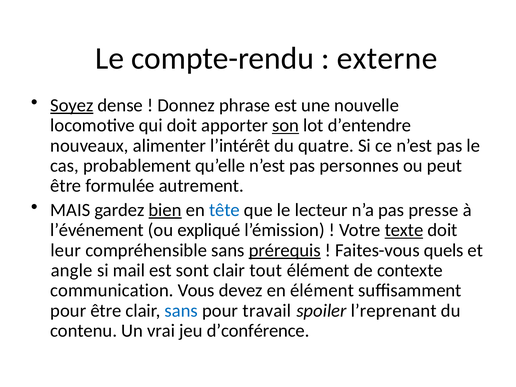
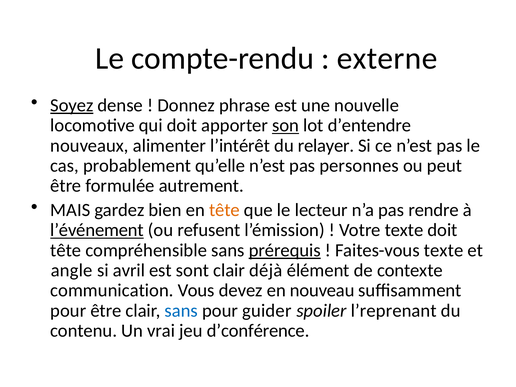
quatre: quatre -> relayer
bien underline: present -> none
tête at (224, 210) colour: blue -> orange
presse: presse -> rendre
l’événement underline: none -> present
expliqué: expliqué -> refusent
texte at (404, 230) underline: present -> none
leur at (66, 250): leur -> tête
Faites-vous quels: quels -> texte
mail: mail -> avril
tout: tout -> déjà
en élément: élément -> nouveau
travail: travail -> guider
